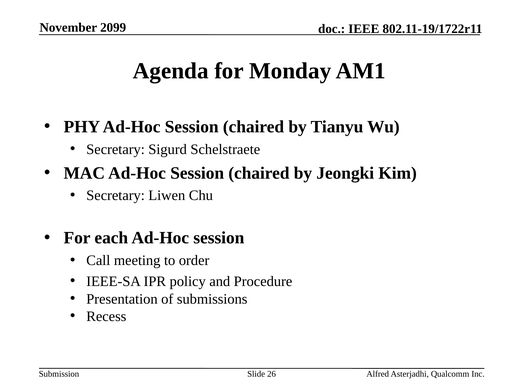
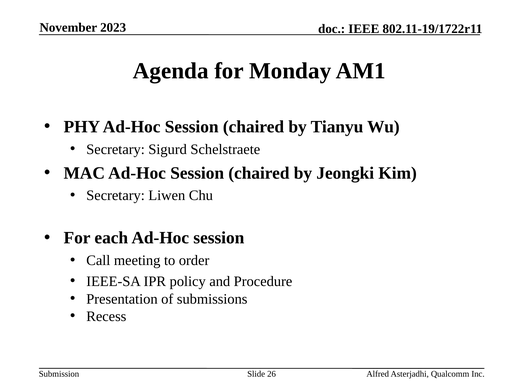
2099: 2099 -> 2023
